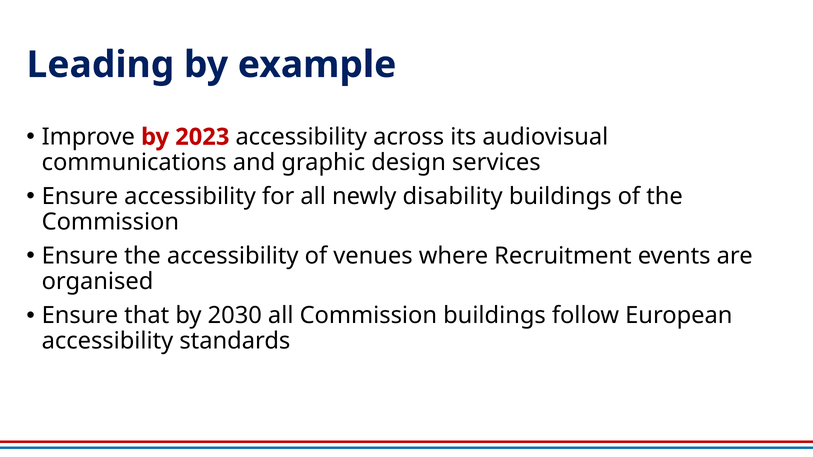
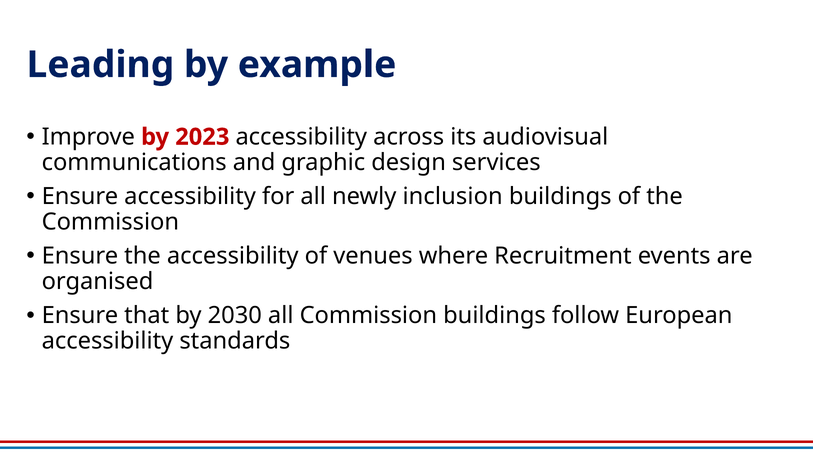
disability: disability -> inclusion
